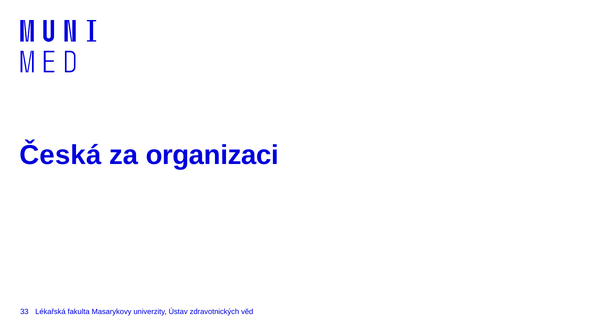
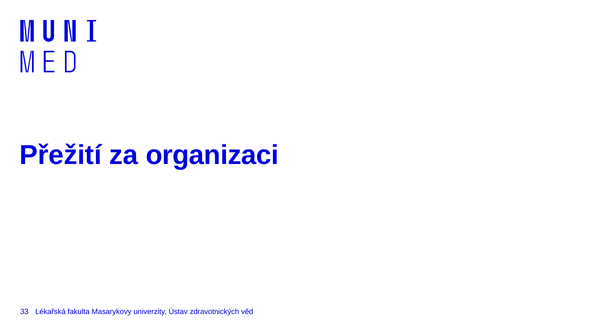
Česká: Česká -> Přežití
